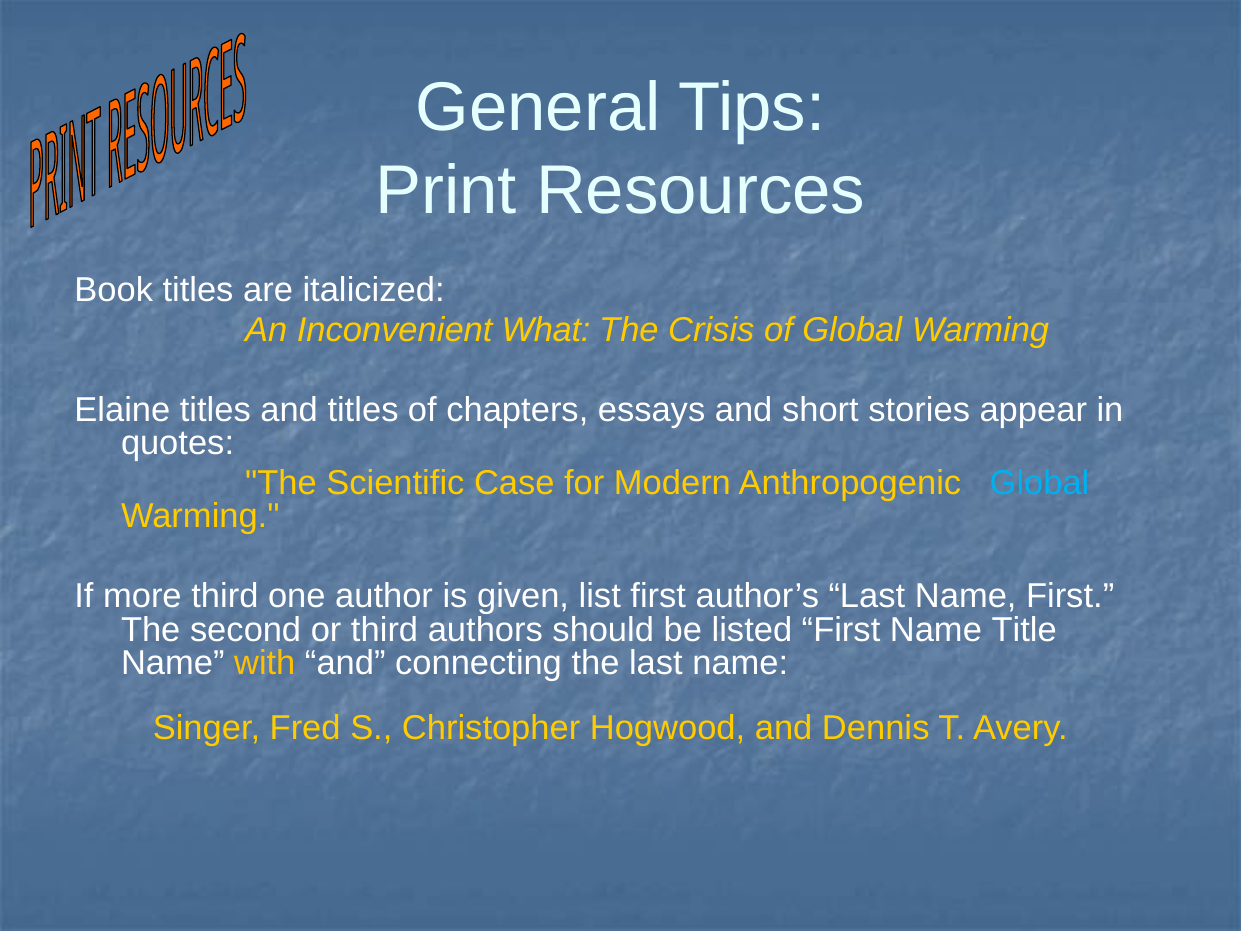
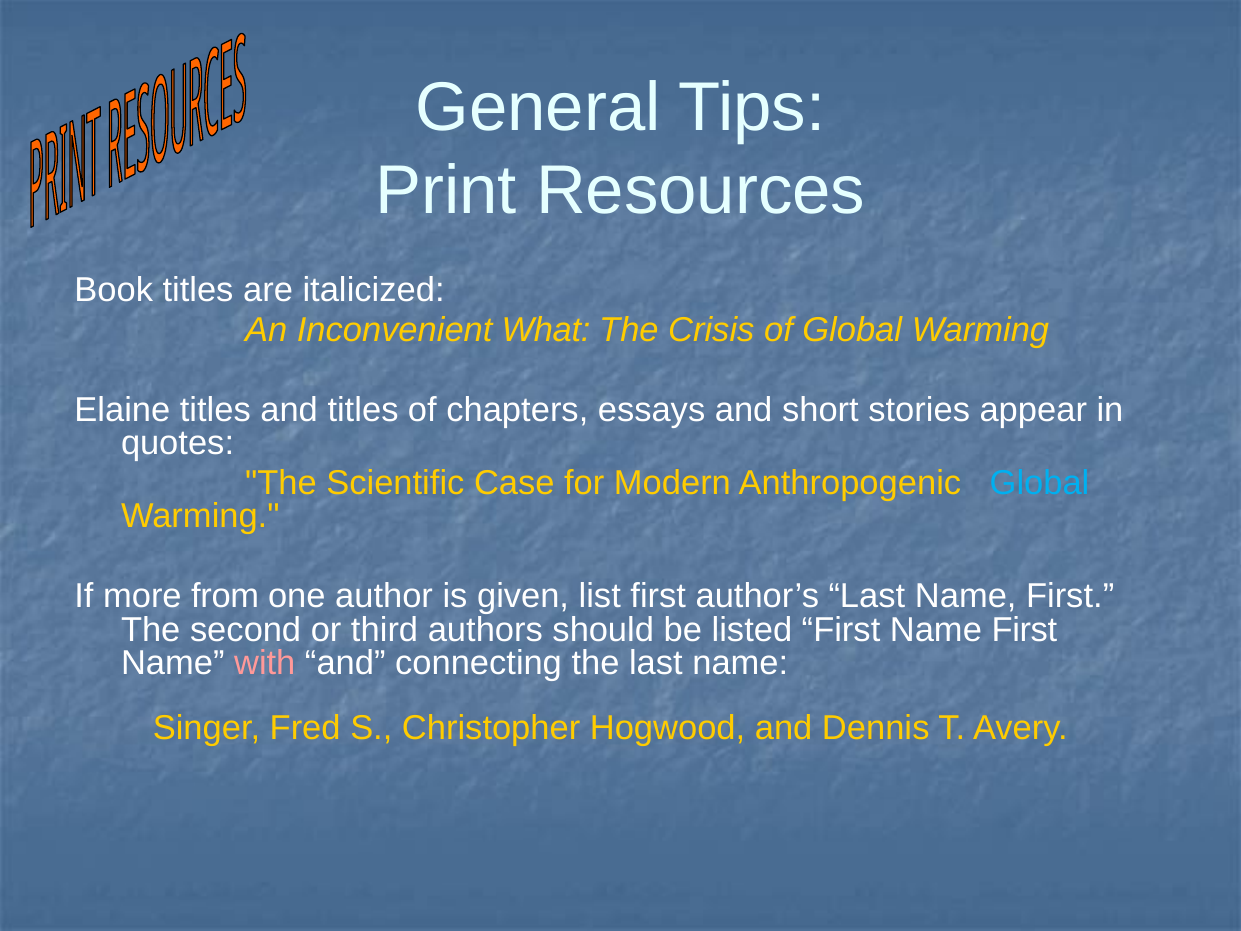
more third: third -> from
First Name Title: Title -> First
with colour: yellow -> pink
